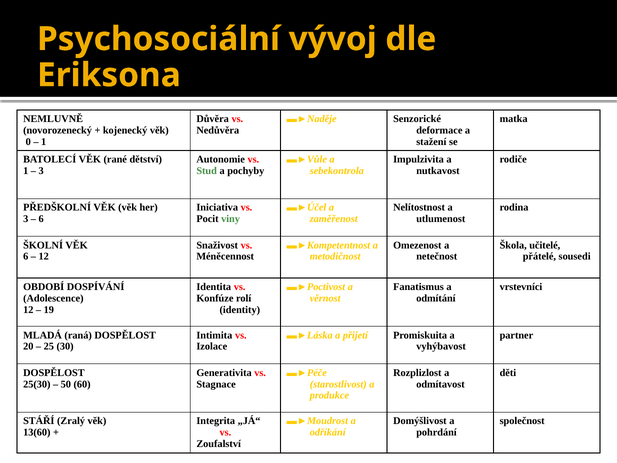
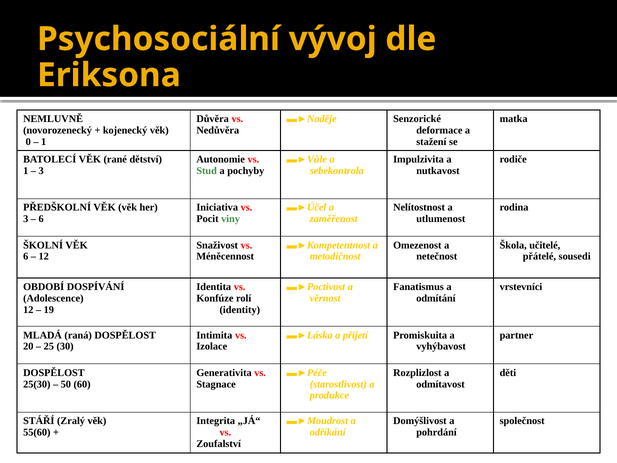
13(60: 13(60 -> 55(60
